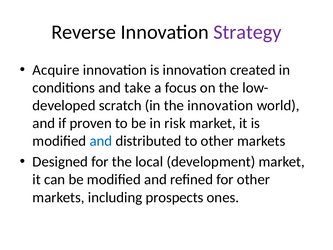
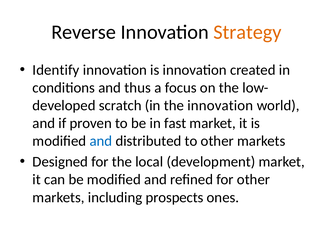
Strategy colour: purple -> orange
Acquire: Acquire -> Identify
take: take -> thus
risk: risk -> fast
